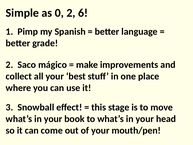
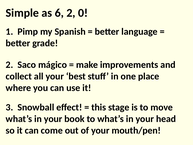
0: 0 -> 6
6: 6 -> 0
